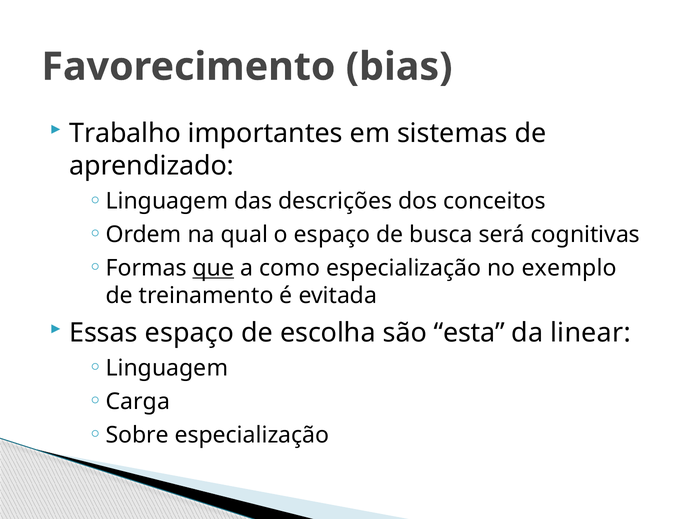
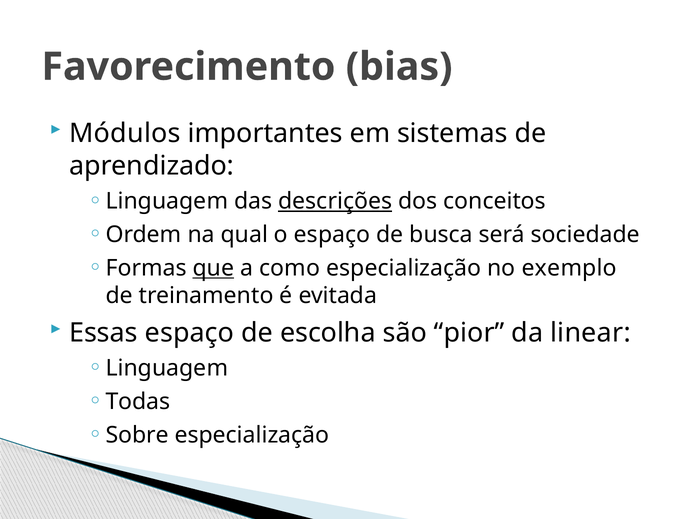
Trabalho: Trabalho -> Módulos
descrições underline: none -> present
cognitivas: cognitivas -> sociedade
esta: esta -> pior
Carga: Carga -> Todas
